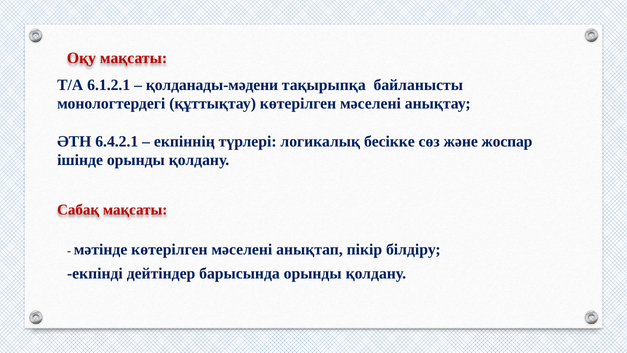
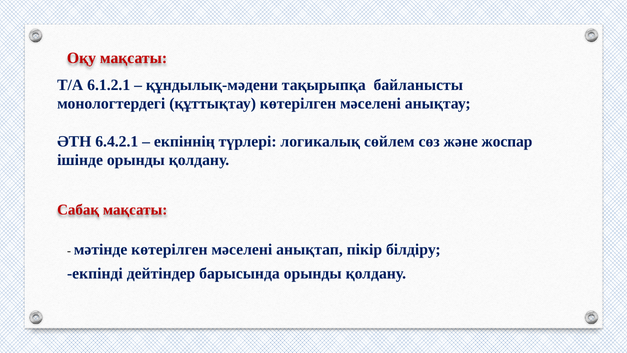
қолданады-мәдени: қолданады-мәдени -> құндылық-мәдени
бесікке: бесікке -> сөйлем
